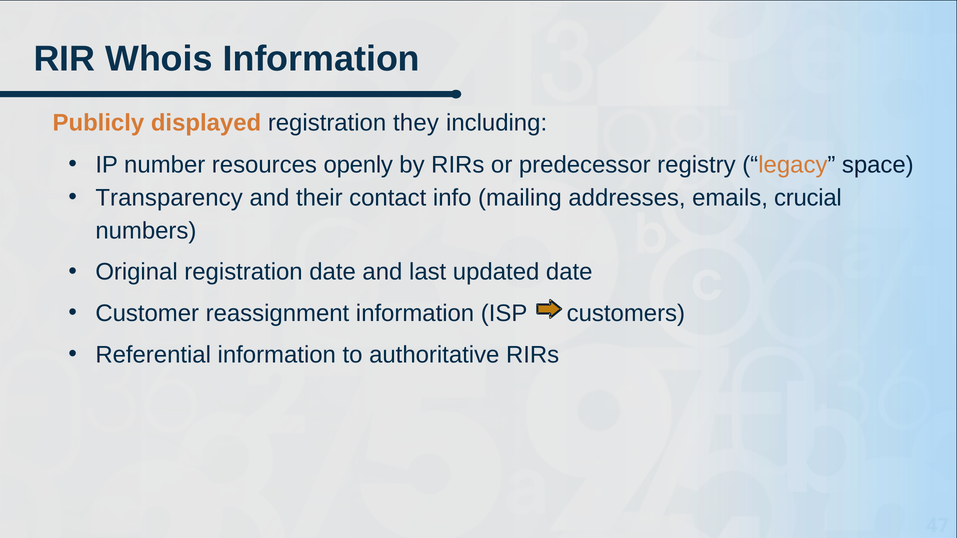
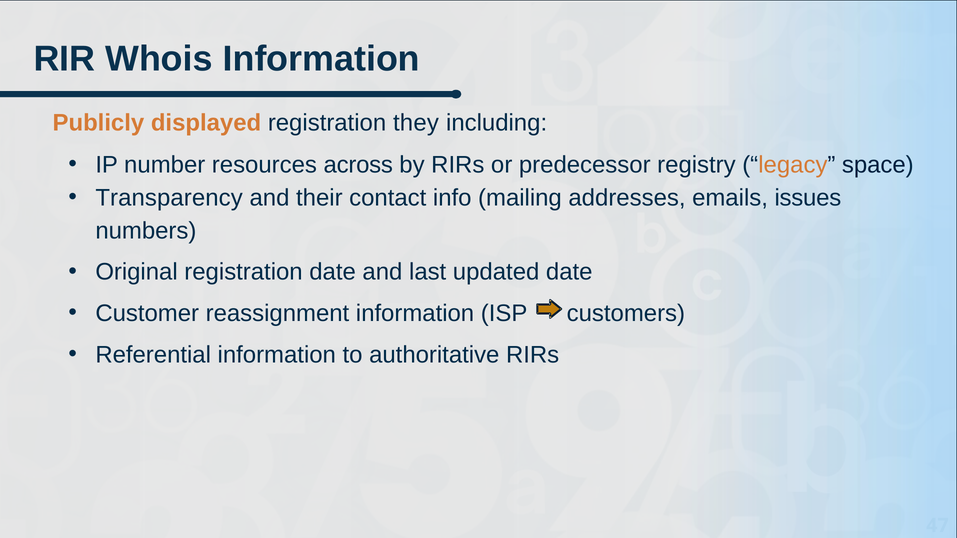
openly: openly -> across
crucial: crucial -> issues
